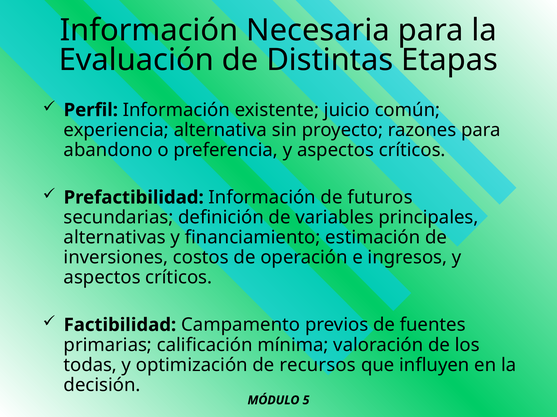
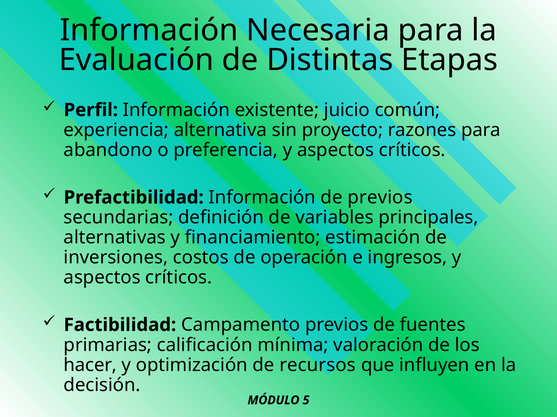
de futuros: futuros -> previos
todas: todas -> hacer
